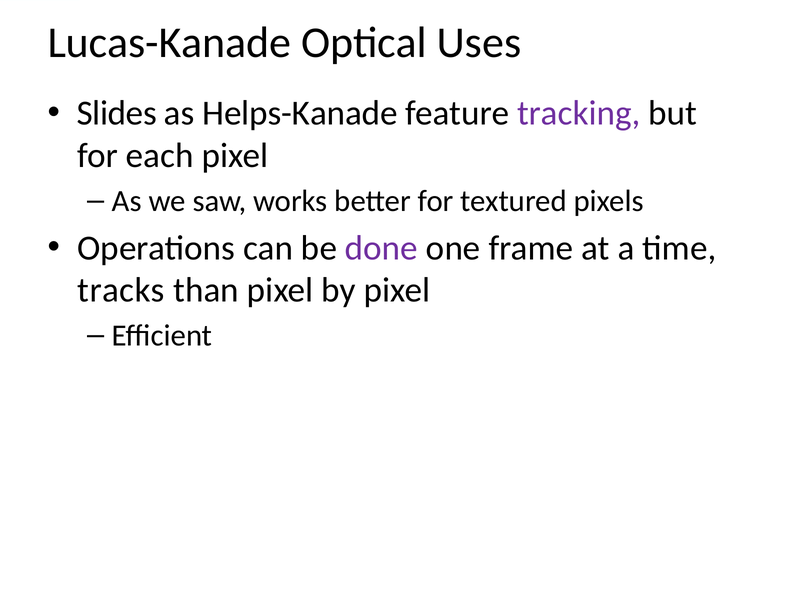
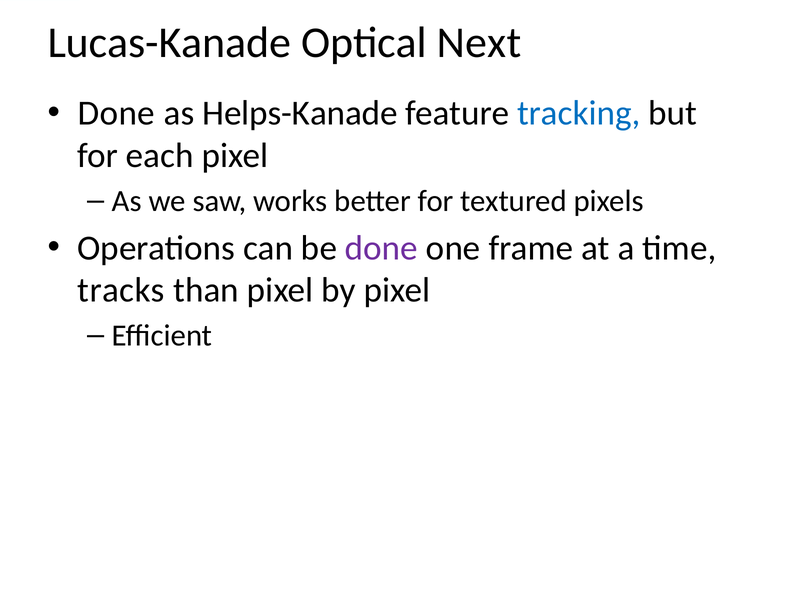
Uses: Uses -> Next
Slides at (117, 113): Slides -> Done
tracking colour: purple -> blue
